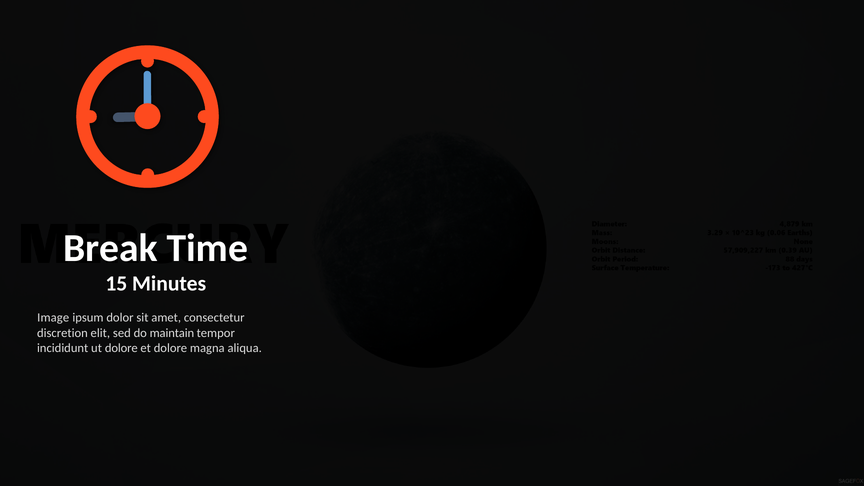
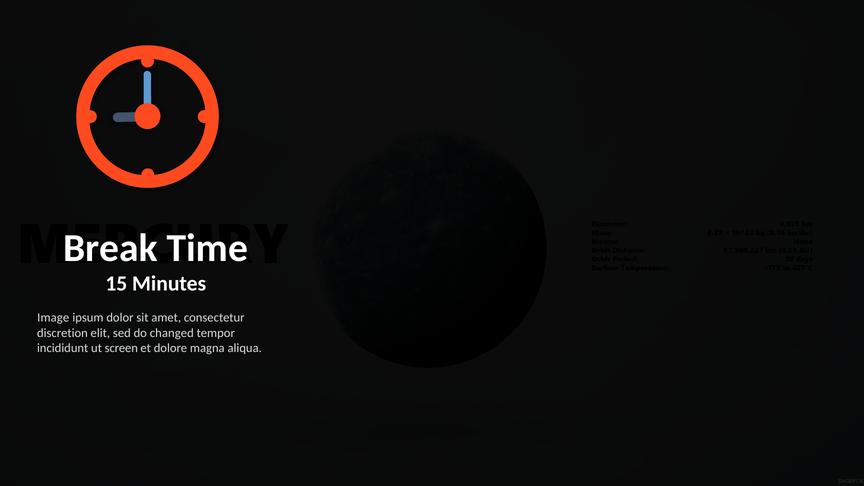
maintain: maintain -> changed
ut dolore: dolore -> screen
